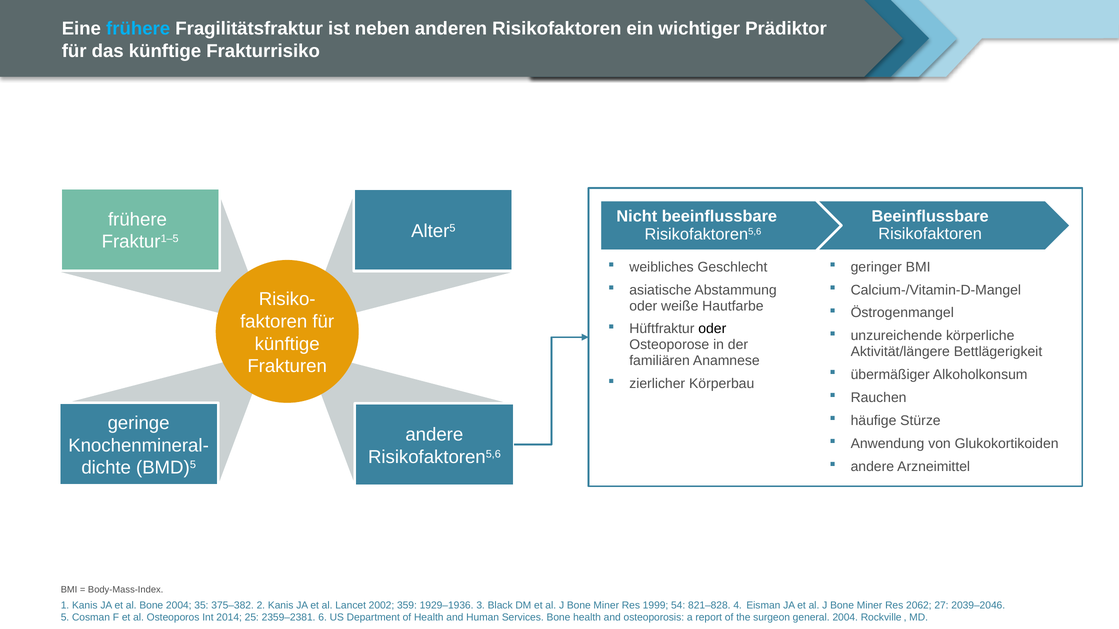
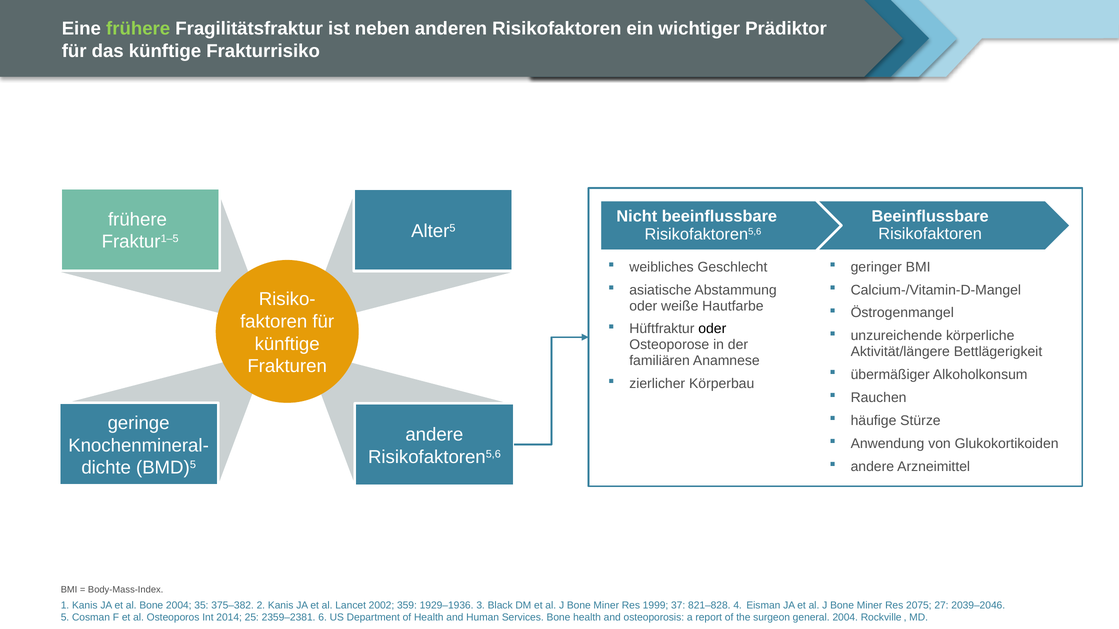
frühere at (138, 29) colour: light blue -> light green
54: 54 -> 37
2062: 2062 -> 2075
